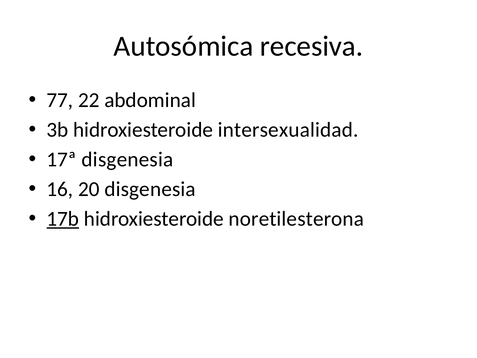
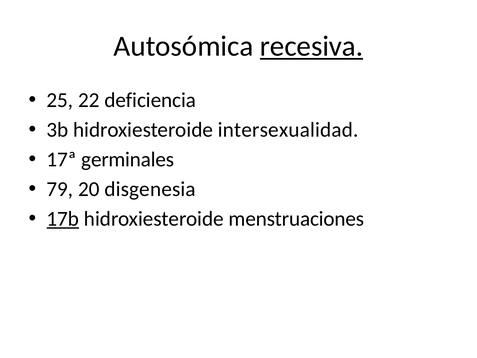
recesiva underline: none -> present
77: 77 -> 25
abdominal: abdominal -> deficiencia
17ª disgenesia: disgenesia -> germinales
16: 16 -> 79
noretilesterona: noretilesterona -> menstruaciones
